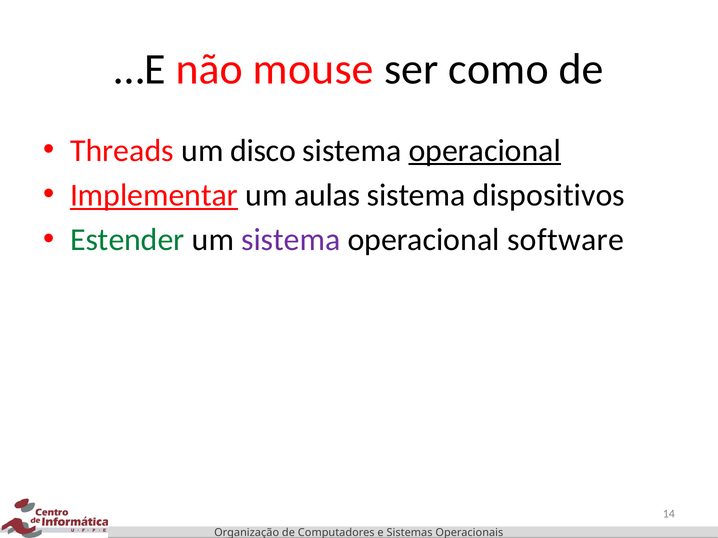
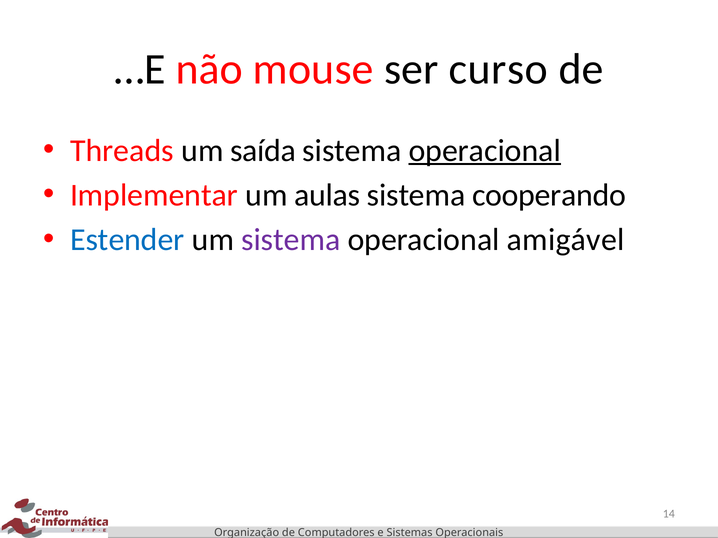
como: como -> curso
disco: disco -> saída
Implementar underline: present -> none
dispositivos: dispositivos -> cooperando
Estender colour: green -> blue
software: software -> amigável
